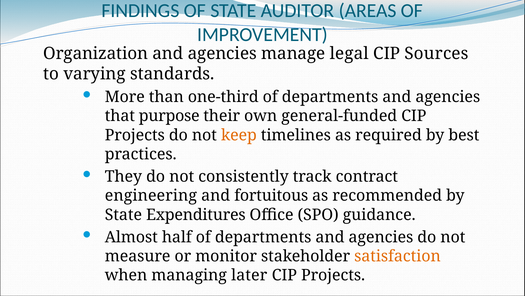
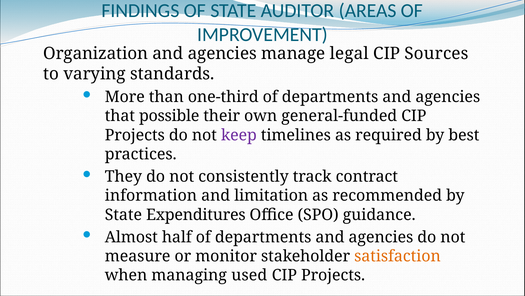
purpose: purpose -> possible
keep colour: orange -> purple
engineering: engineering -> information
fortuitous: fortuitous -> limitation
later: later -> used
